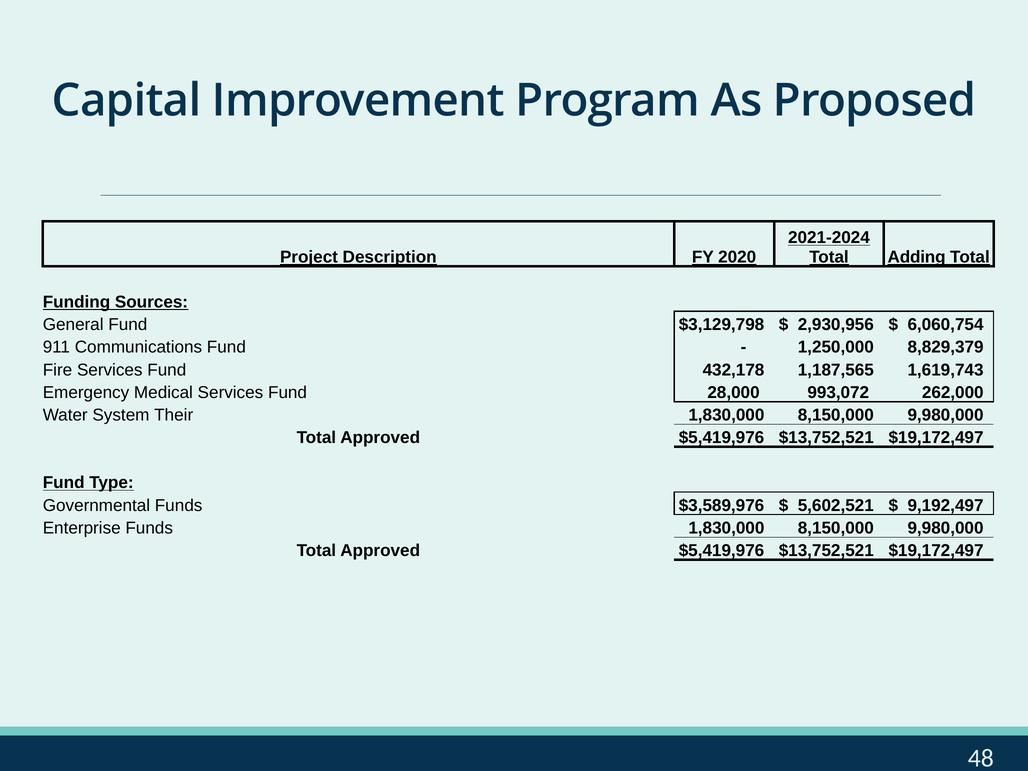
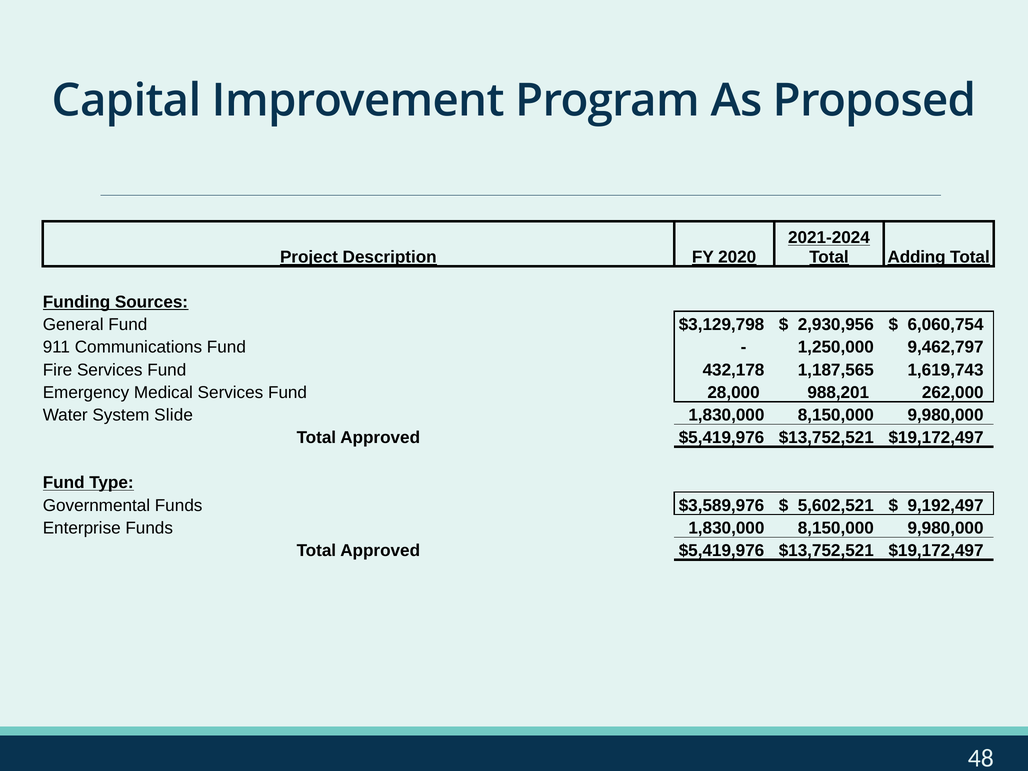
8,829,379: 8,829,379 -> 9,462,797
993,072: 993,072 -> 988,201
Their: Their -> Slide
